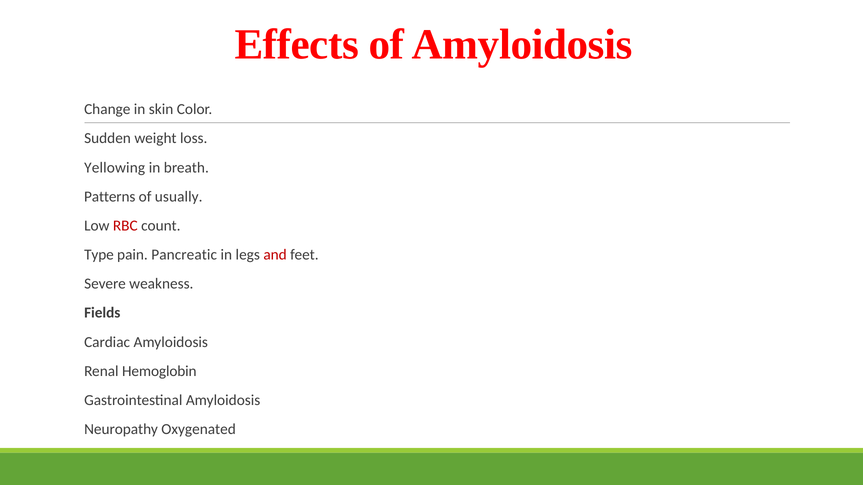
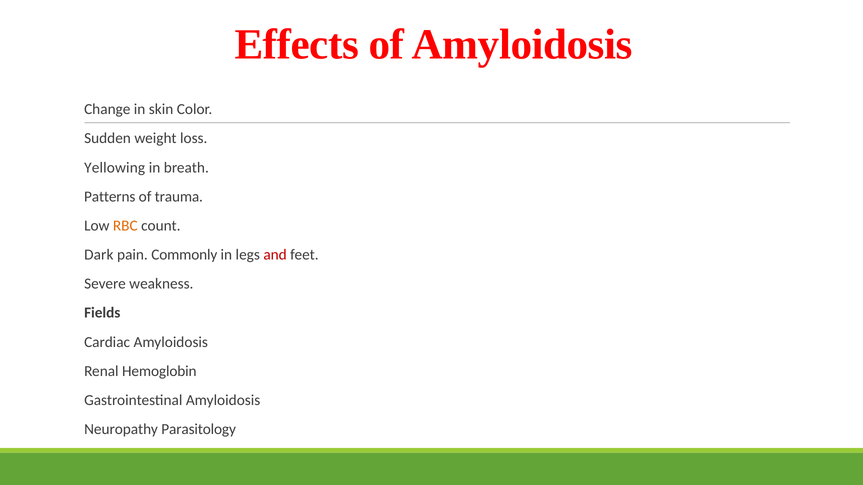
usually: usually -> trauma
RBC colour: red -> orange
Type: Type -> Dark
Pancreatic: Pancreatic -> Commonly
Oxygenated: Oxygenated -> Parasitology
